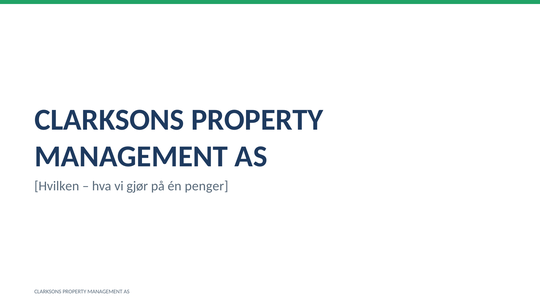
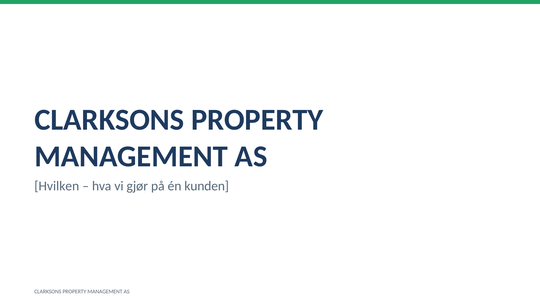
penger: penger -> kunden
